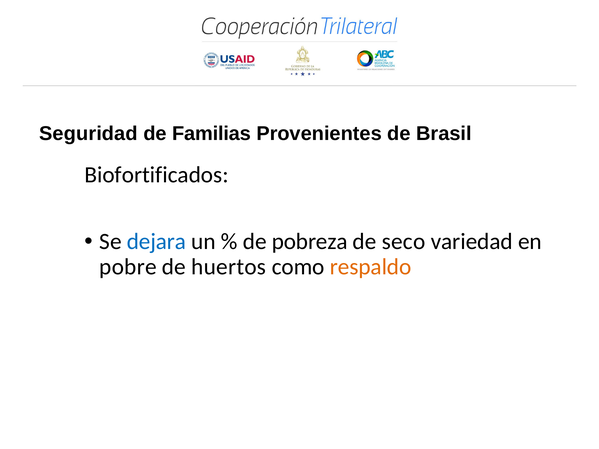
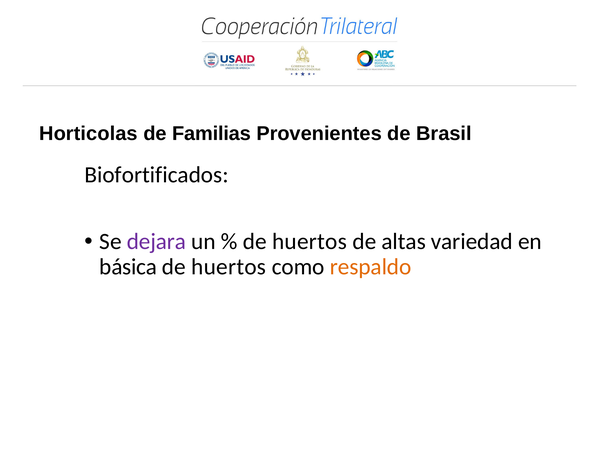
Seguridad: Seguridad -> Horticolas
dejara colour: blue -> purple
pobreza at (310, 242): pobreza -> huertos
seco: seco -> altas
pobre: pobre -> básica
